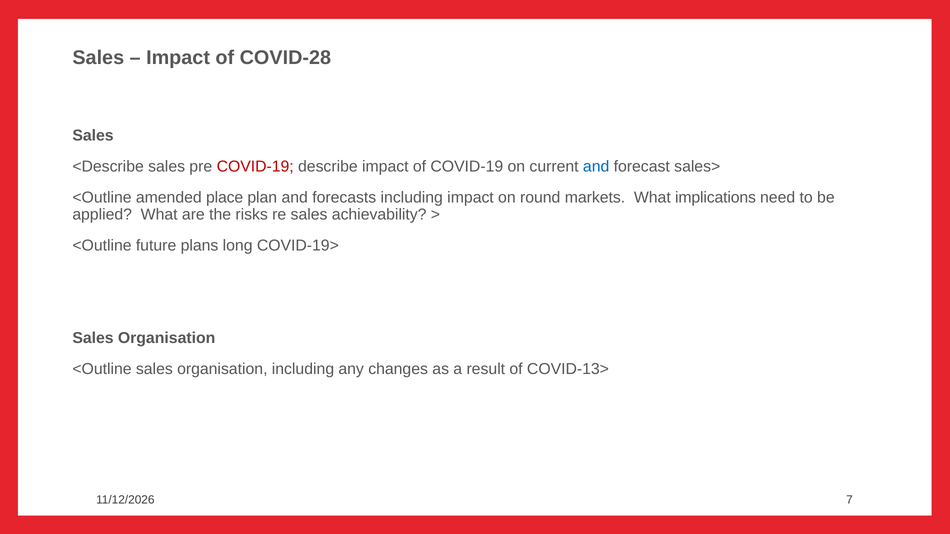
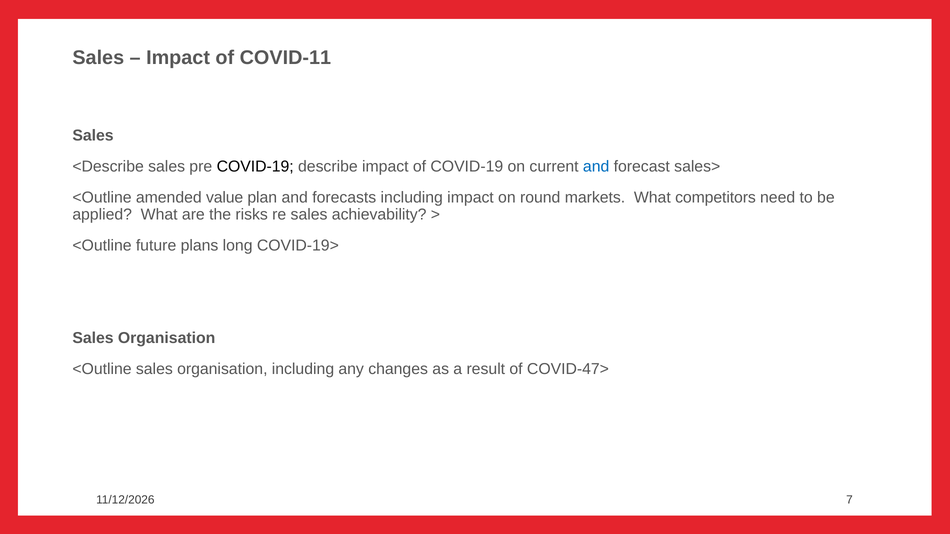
COVID-28: COVID-28 -> COVID-11
COVID-19 at (255, 167) colour: red -> black
place: place -> value
implications: implications -> competitors
COVID-13>: COVID-13> -> COVID-47>
